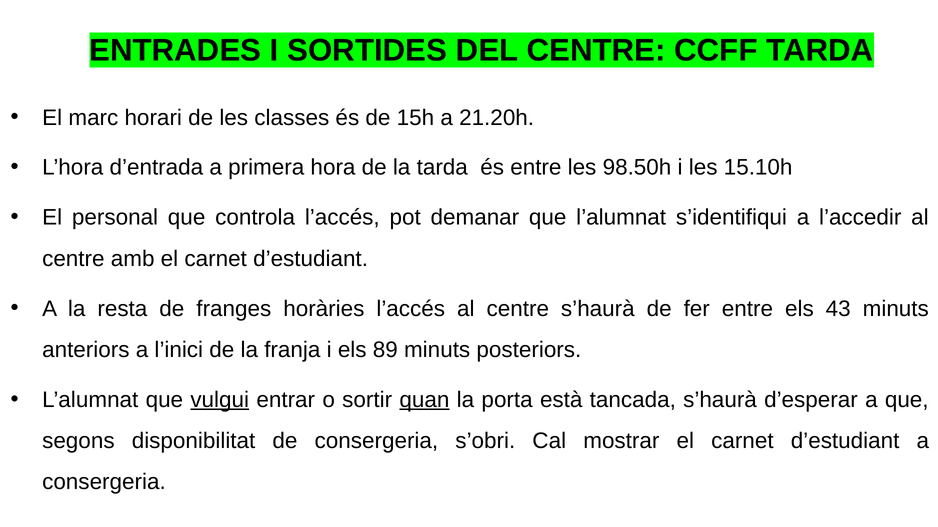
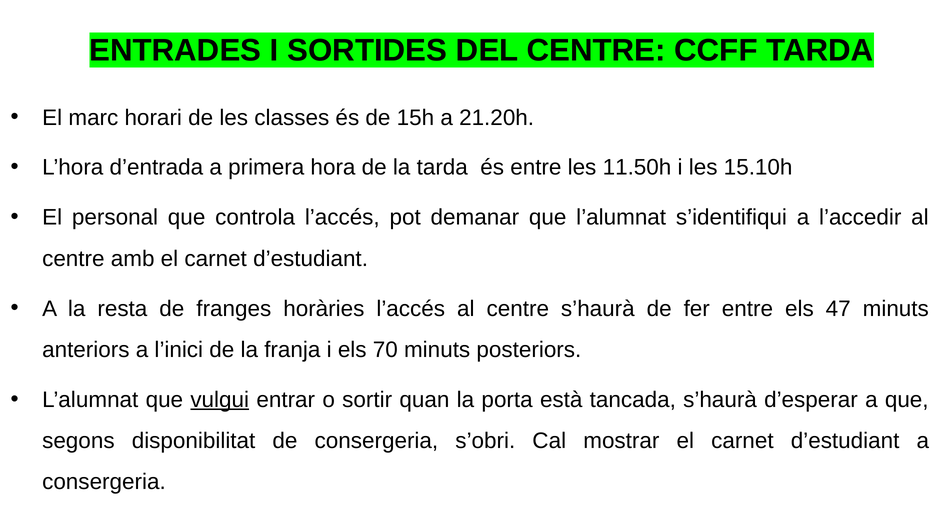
98.50h: 98.50h -> 11.50h
43: 43 -> 47
89: 89 -> 70
quan underline: present -> none
